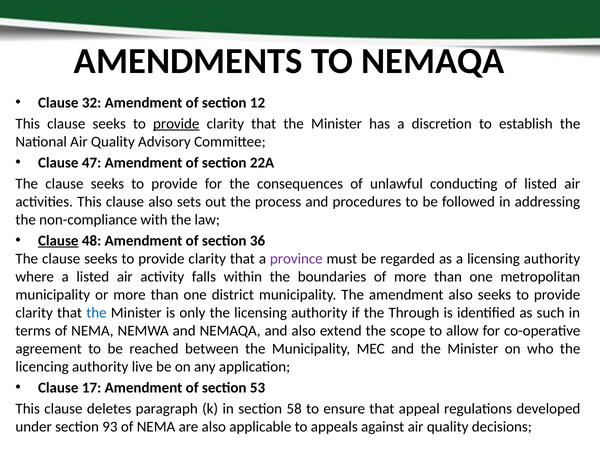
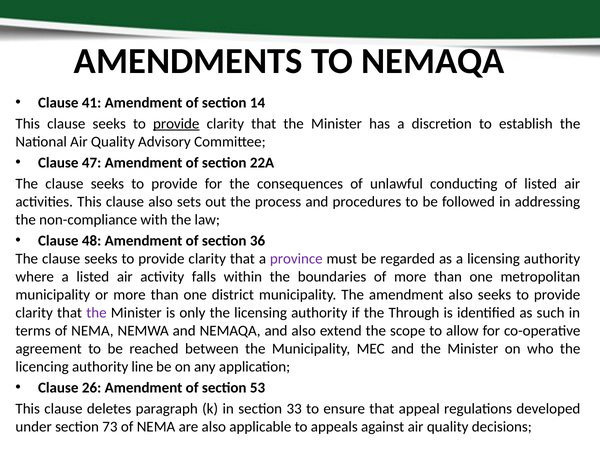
32: 32 -> 41
12: 12 -> 14
Clause at (58, 241) underline: present -> none
the at (96, 313) colour: blue -> purple
live: live -> line
17: 17 -> 26
58: 58 -> 33
93: 93 -> 73
